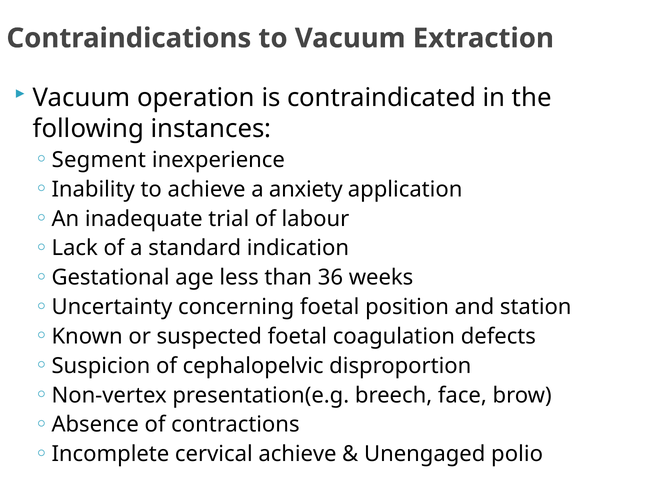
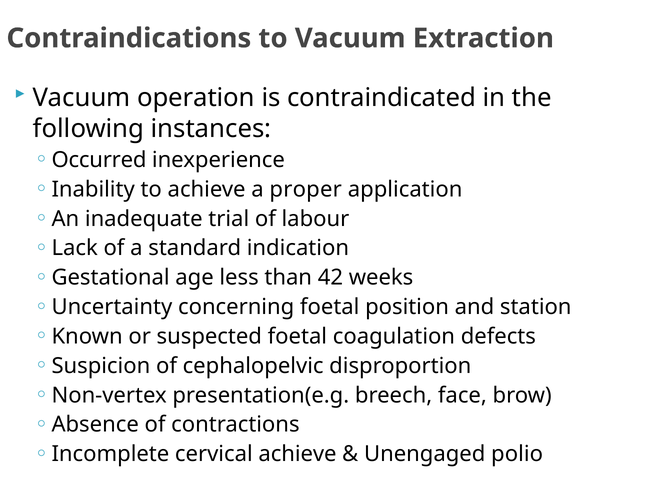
Segment: Segment -> Occurred
anxiety: anxiety -> proper
36: 36 -> 42
